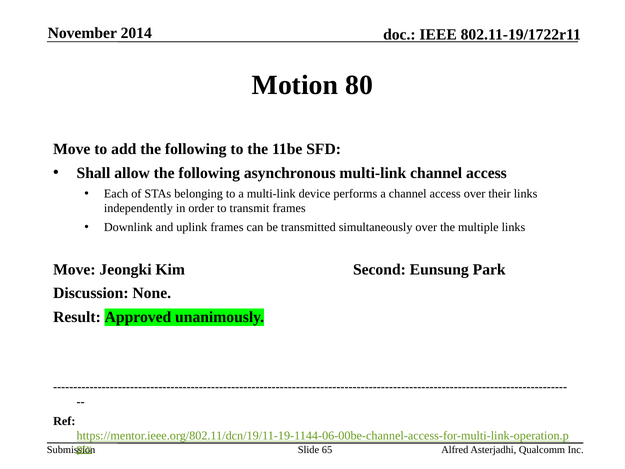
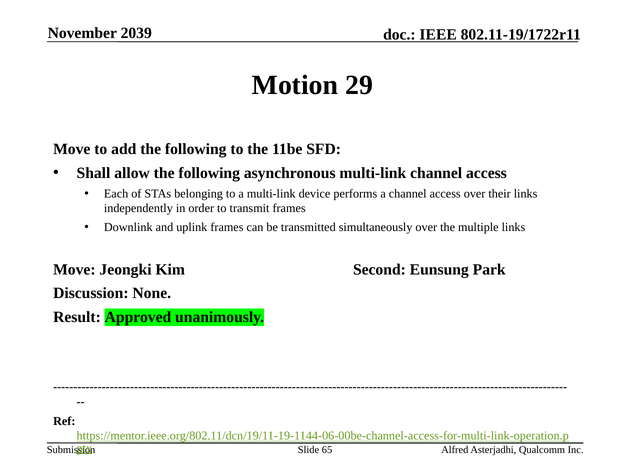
2014: 2014 -> 2039
80: 80 -> 29
